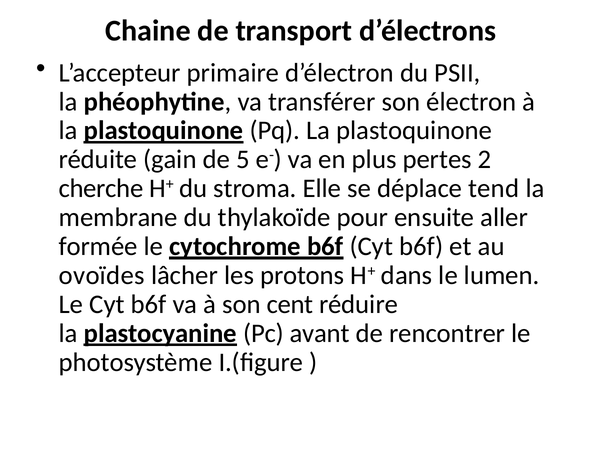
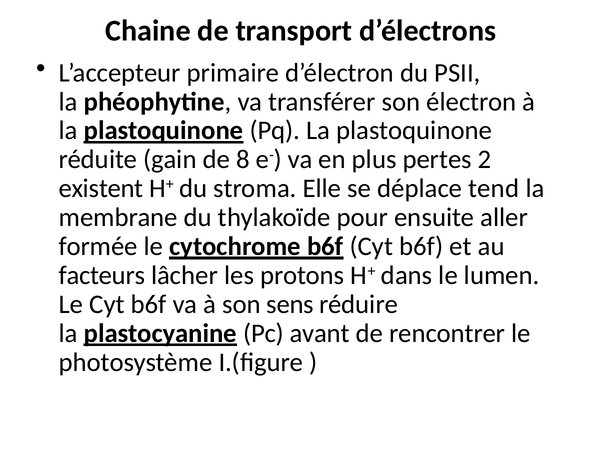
5: 5 -> 8
cherche: cherche -> existent
ovoïdes: ovoïdes -> facteurs
cent: cent -> sens
